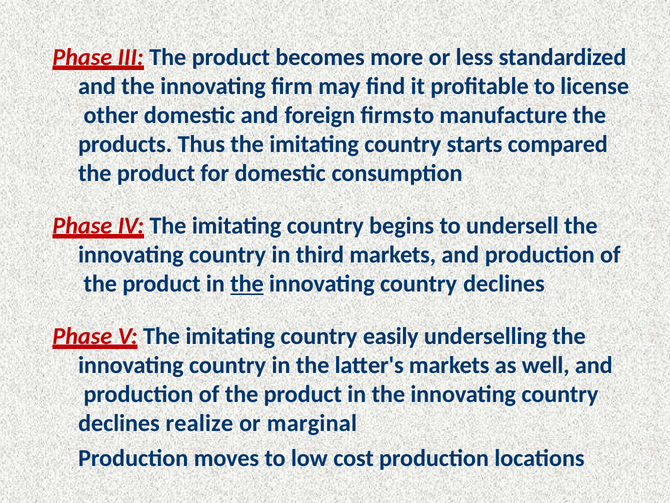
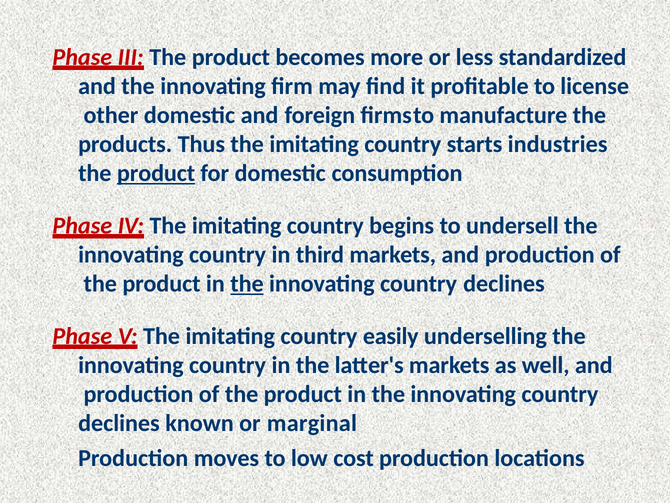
compared: compared -> industries
product at (156, 173) underline: none -> present
realize: realize -> known
